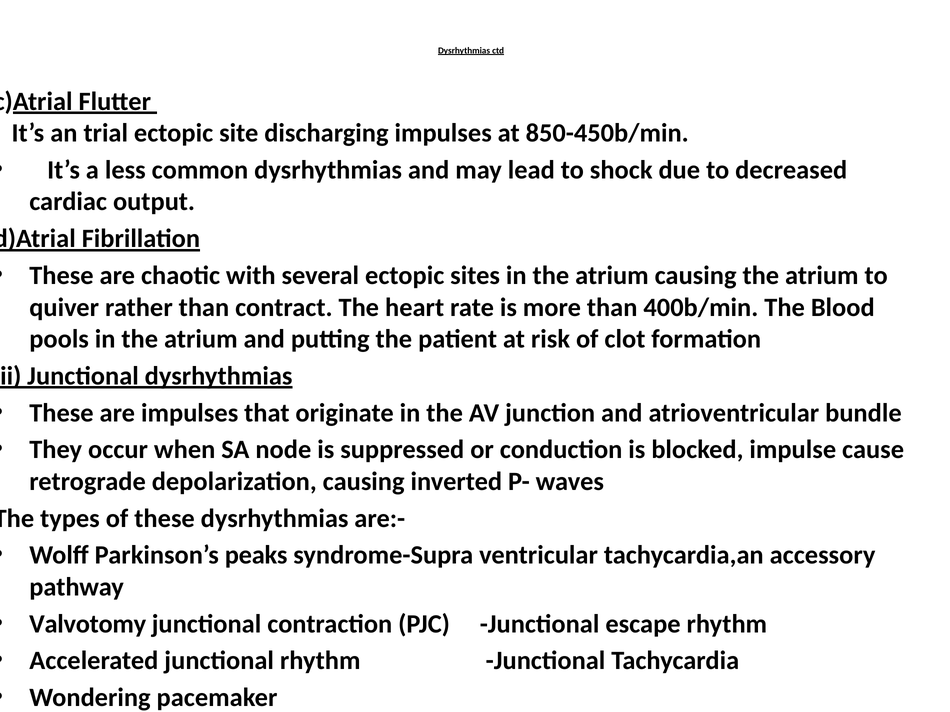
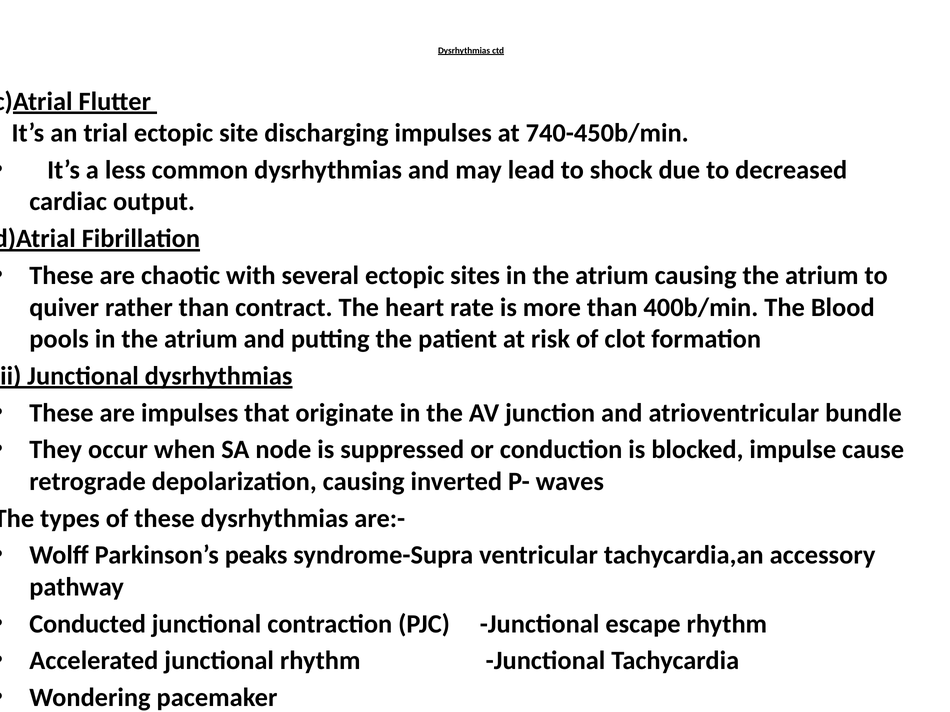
850-450b/min: 850-450b/min -> 740-450b/min
Valvotomy: Valvotomy -> Conducted
